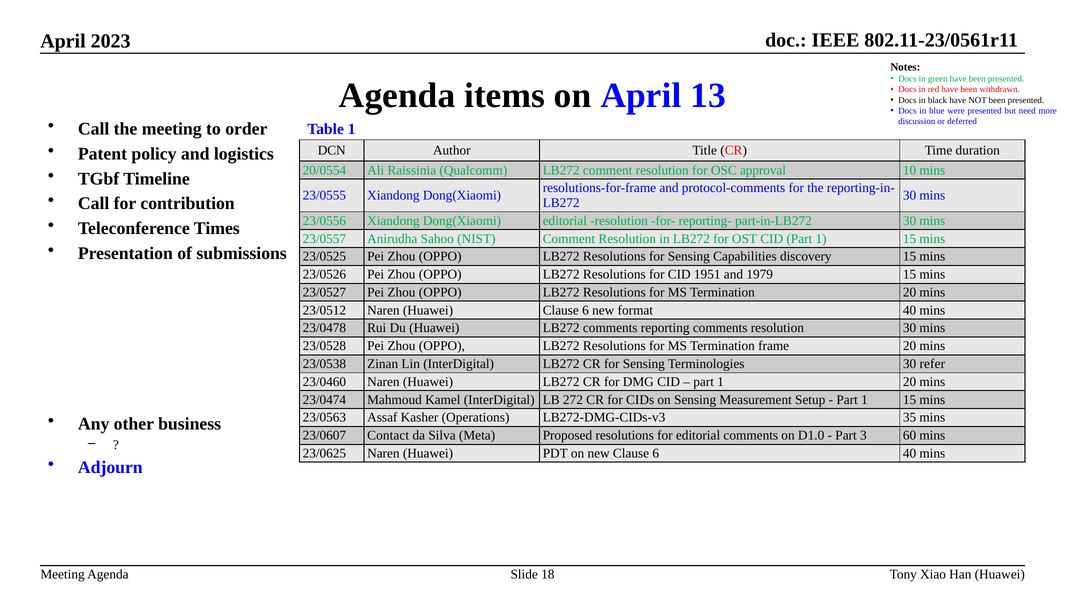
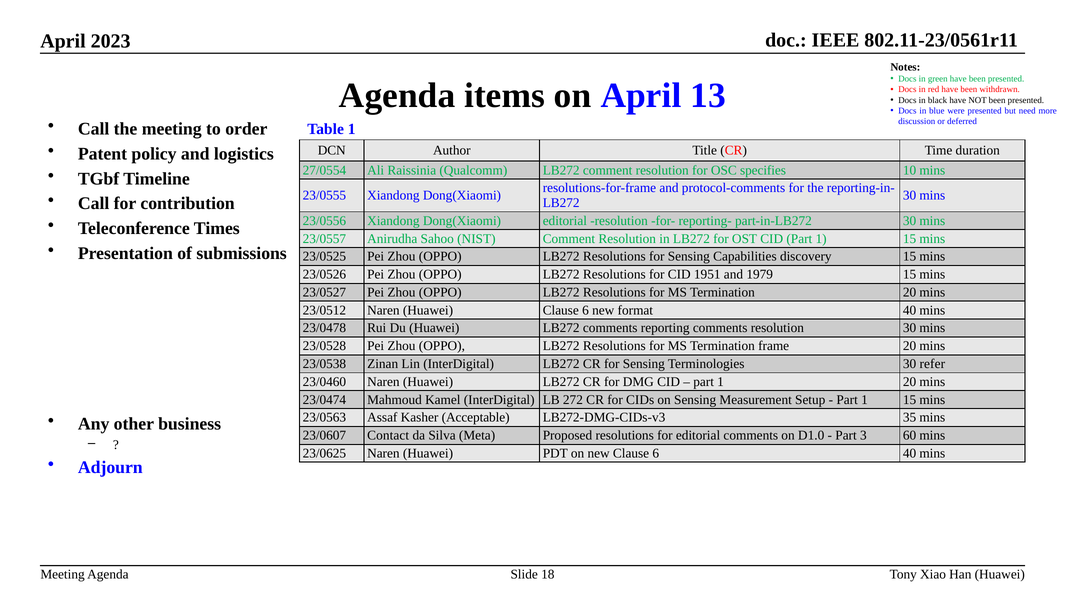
20/0554: 20/0554 -> 27/0554
approval: approval -> specifies
Operations: Operations -> Acceptable
